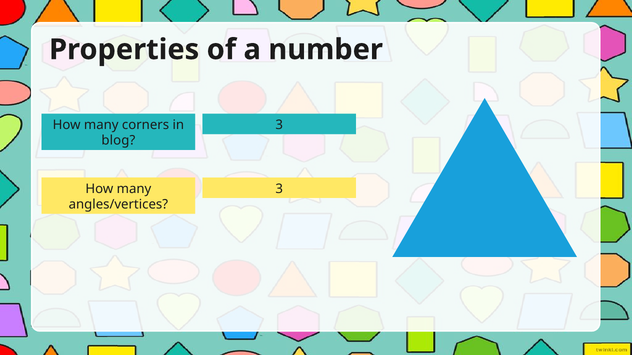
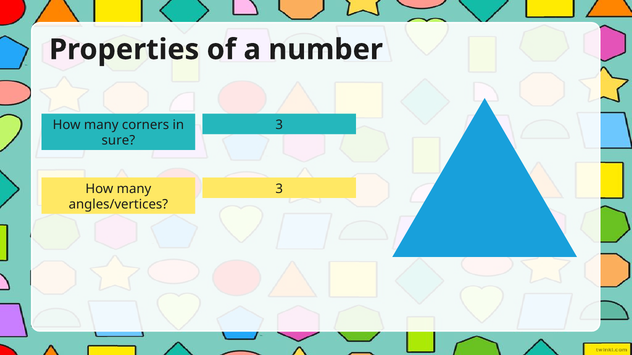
blog: blog -> sure
